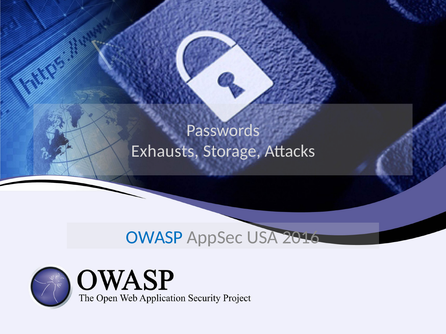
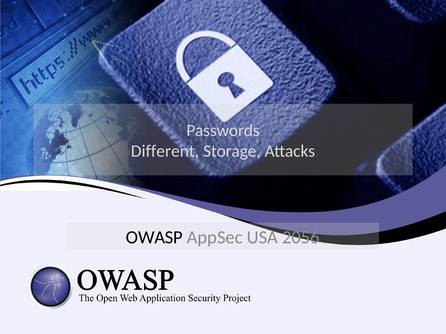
Exhausts: Exhausts -> Different
OWASP colour: blue -> black
2016: 2016 -> 2056
